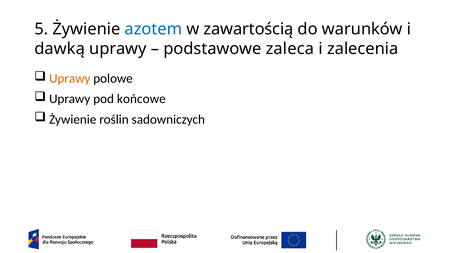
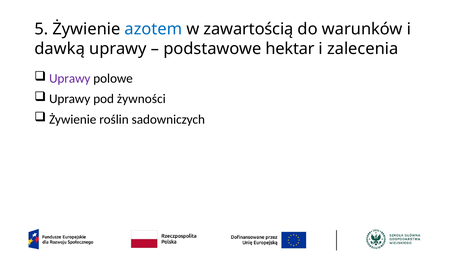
zaleca: zaleca -> hektar
Uprawy at (70, 79) colour: orange -> purple
końcowe: końcowe -> żywności
